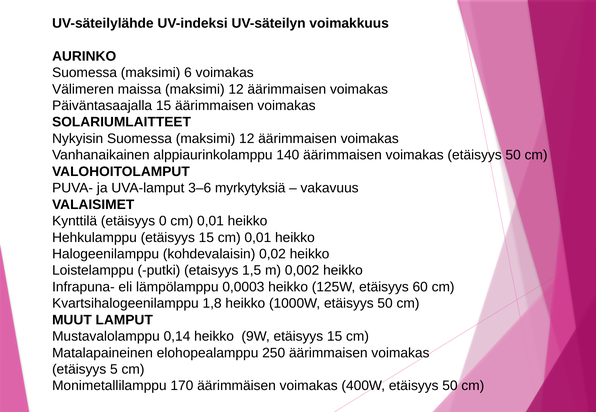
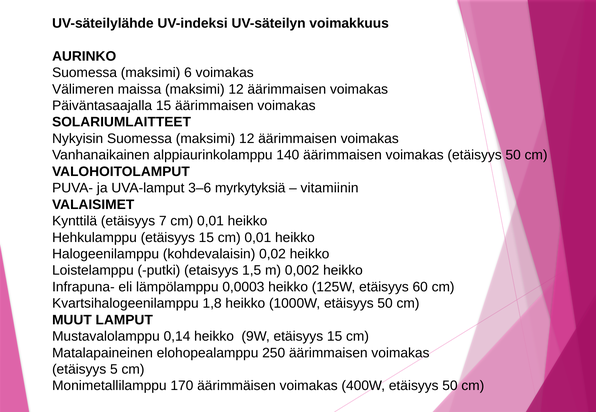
vakavuus: vakavuus -> vitamiinin
0: 0 -> 7
